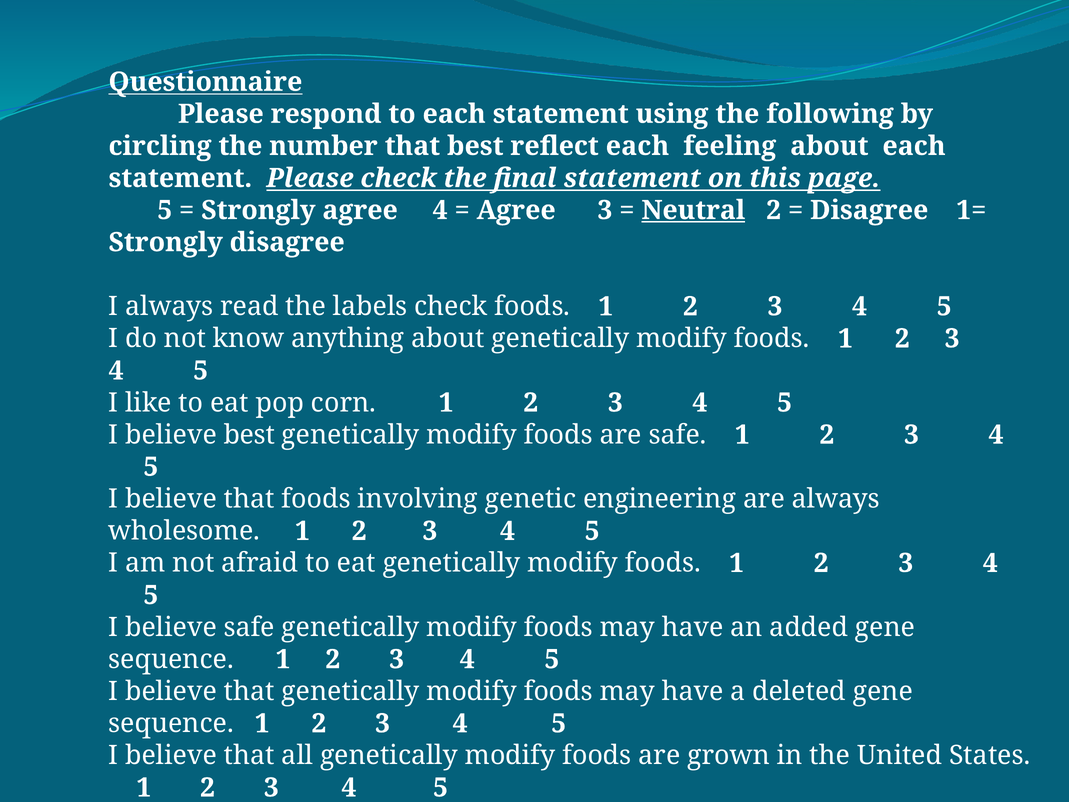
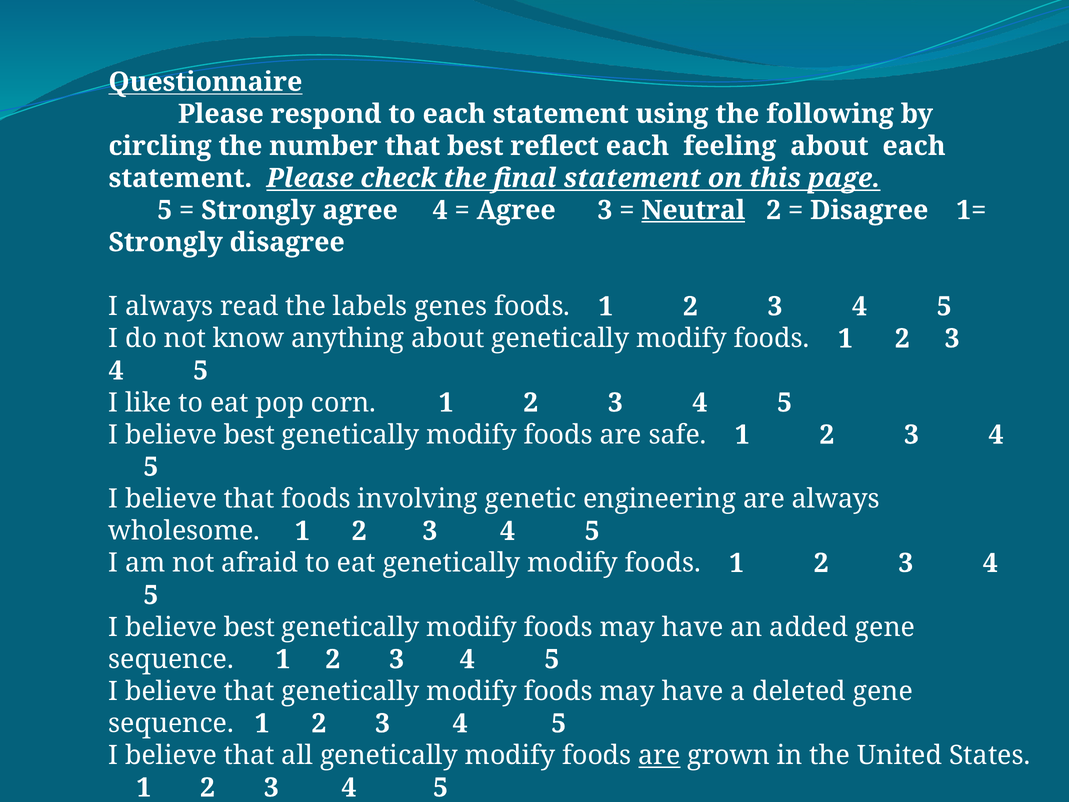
labels check: check -> genes
safe at (249, 627): safe -> best
are at (659, 755) underline: none -> present
